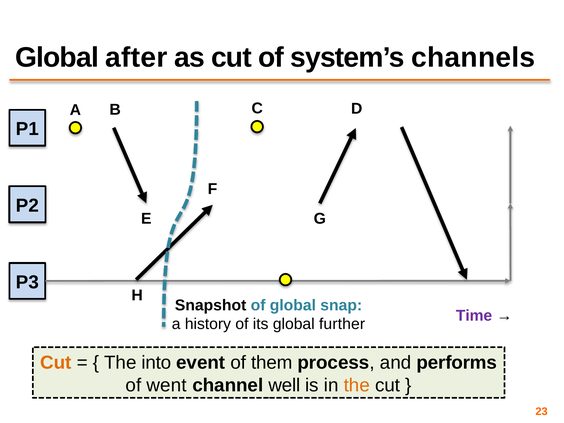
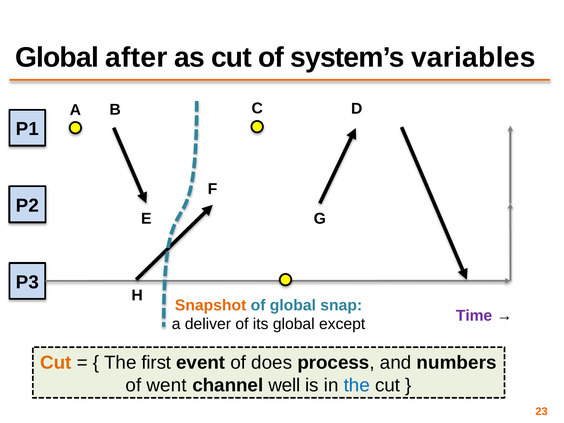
channels: channels -> variables
Snapshot colour: black -> orange
history: history -> deliver
further: further -> except
into: into -> first
them: them -> does
performs: performs -> numbers
the at (357, 385) colour: orange -> blue
